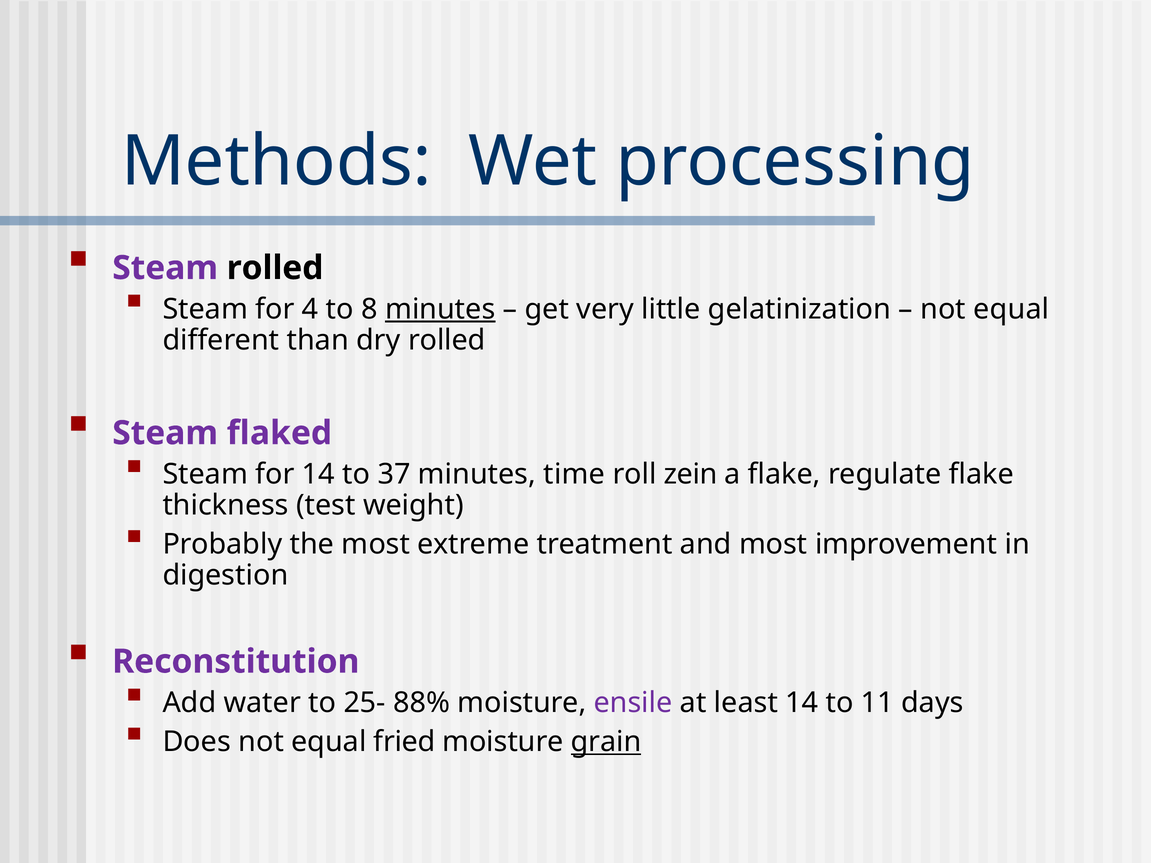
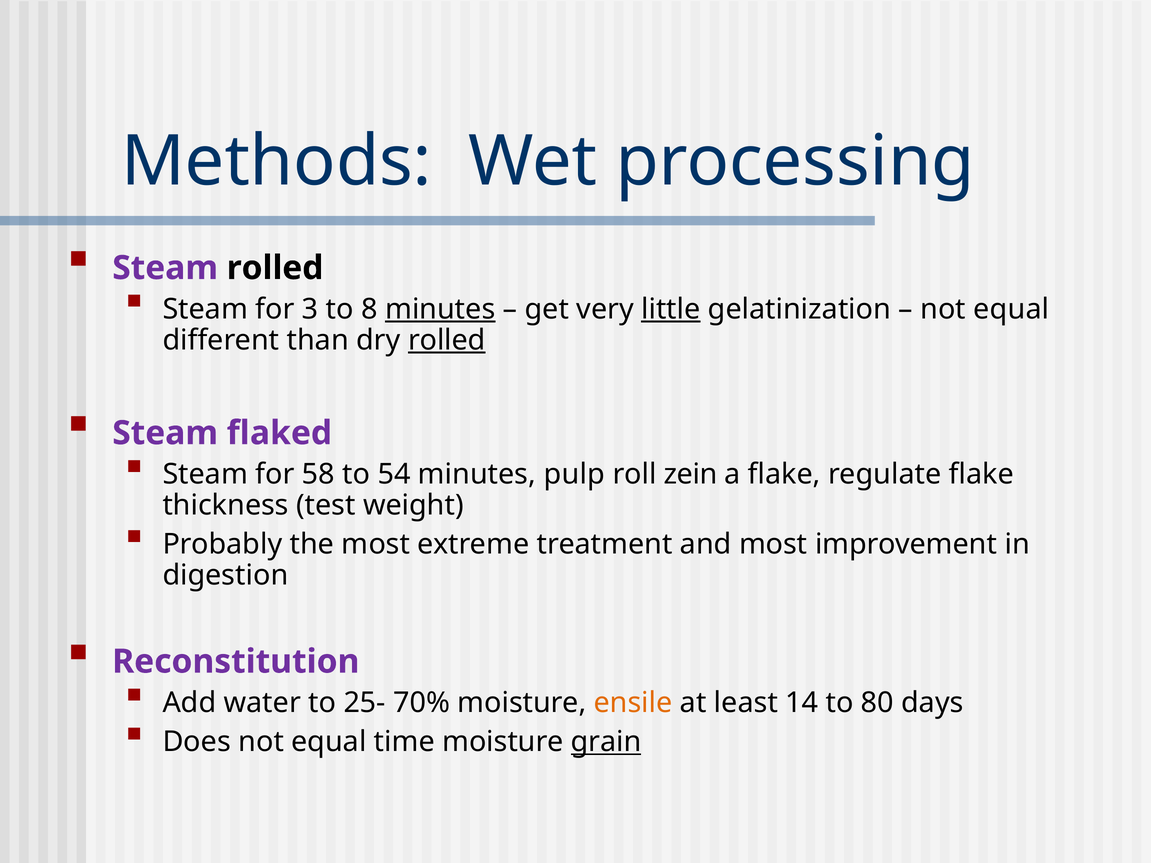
4: 4 -> 3
little underline: none -> present
rolled at (447, 340) underline: none -> present
for 14: 14 -> 58
37: 37 -> 54
time: time -> pulp
88%: 88% -> 70%
ensile colour: purple -> orange
11: 11 -> 80
fried: fried -> time
